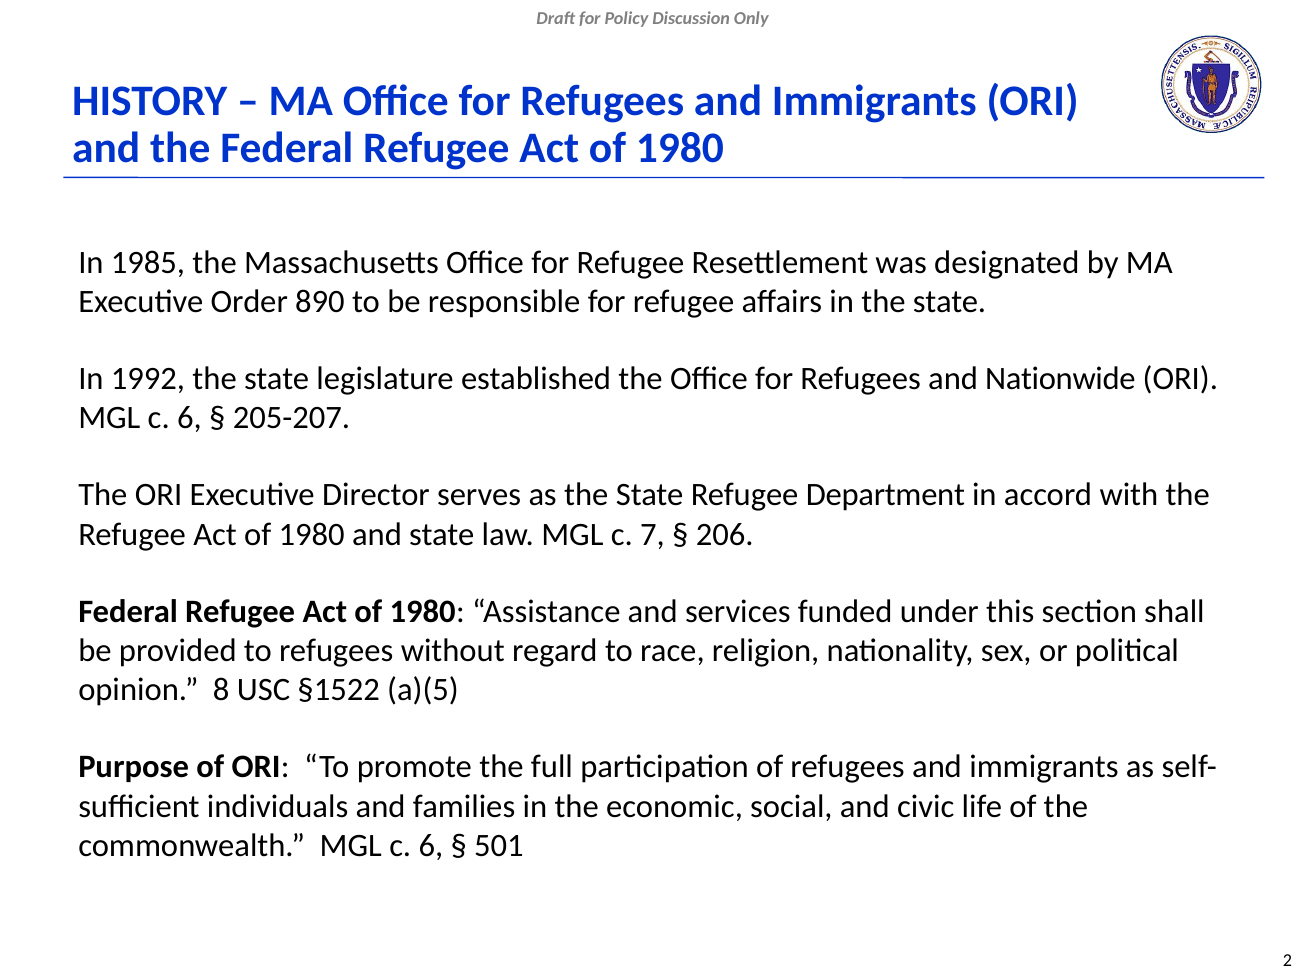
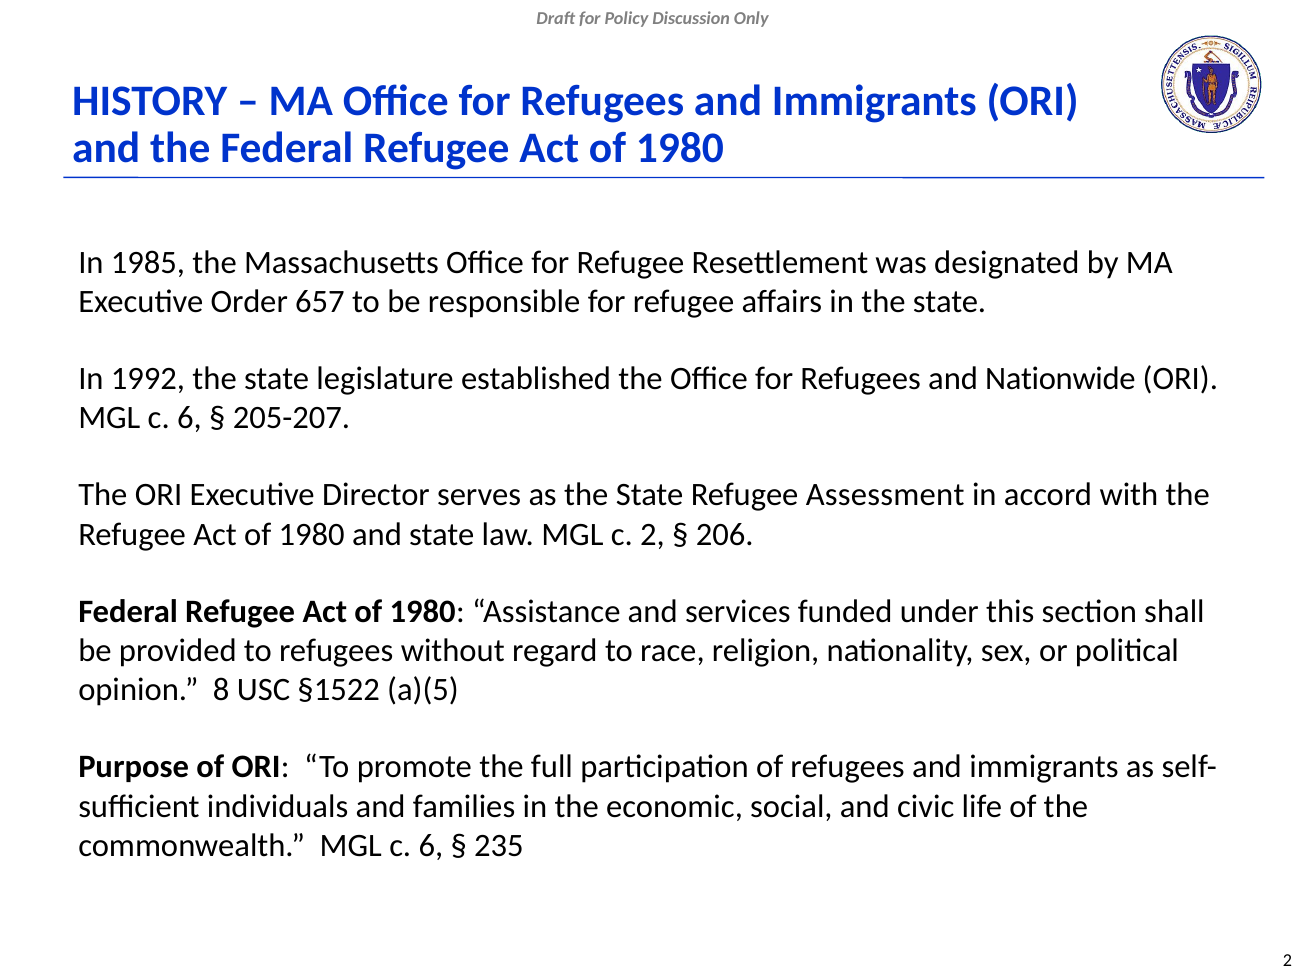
890: 890 -> 657
Department: Department -> Assessment
c 7: 7 -> 2
501: 501 -> 235
